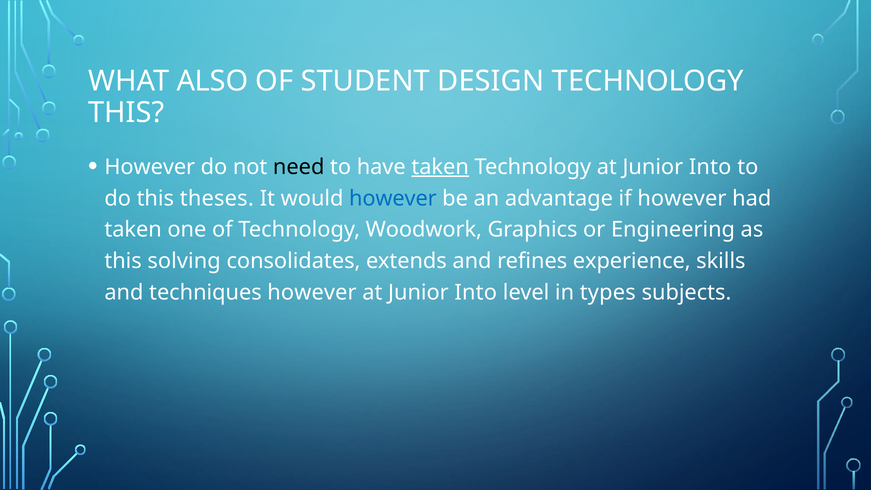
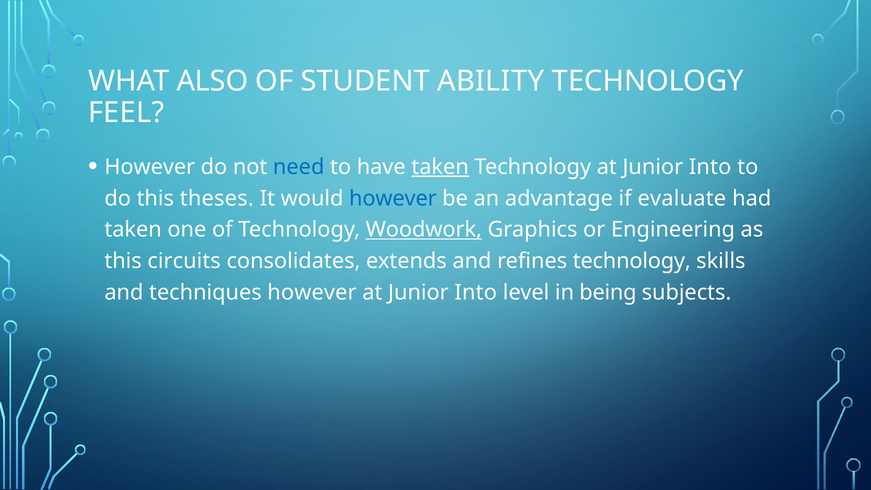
DESIGN: DESIGN -> ABILITY
THIS at (126, 113): THIS -> FEEL
need colour: black -> blue
if however: however -> evaluate
Woodwork underline: none -> present
solving: solving -> circuits
refines experience: experience -> technology
types: types -> being
